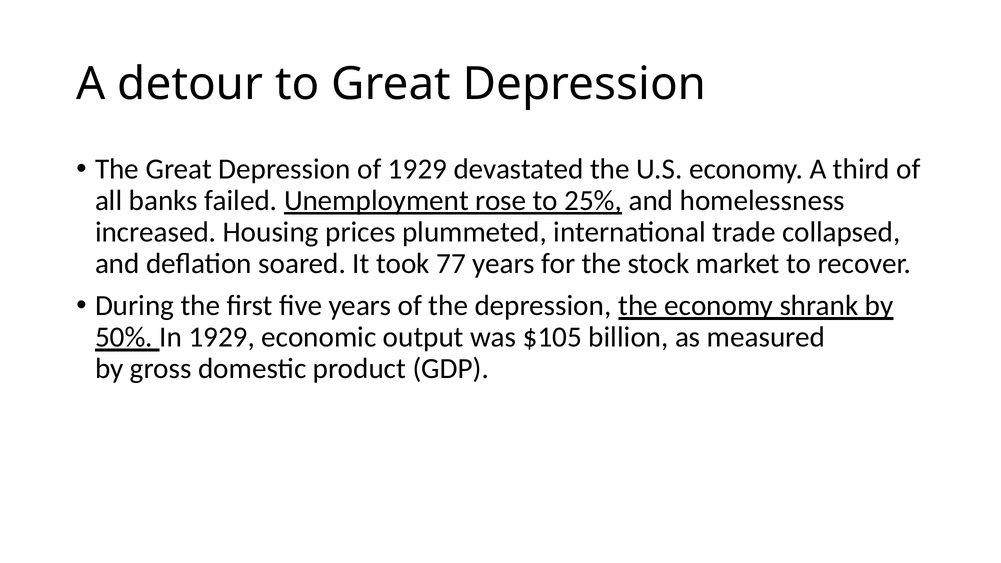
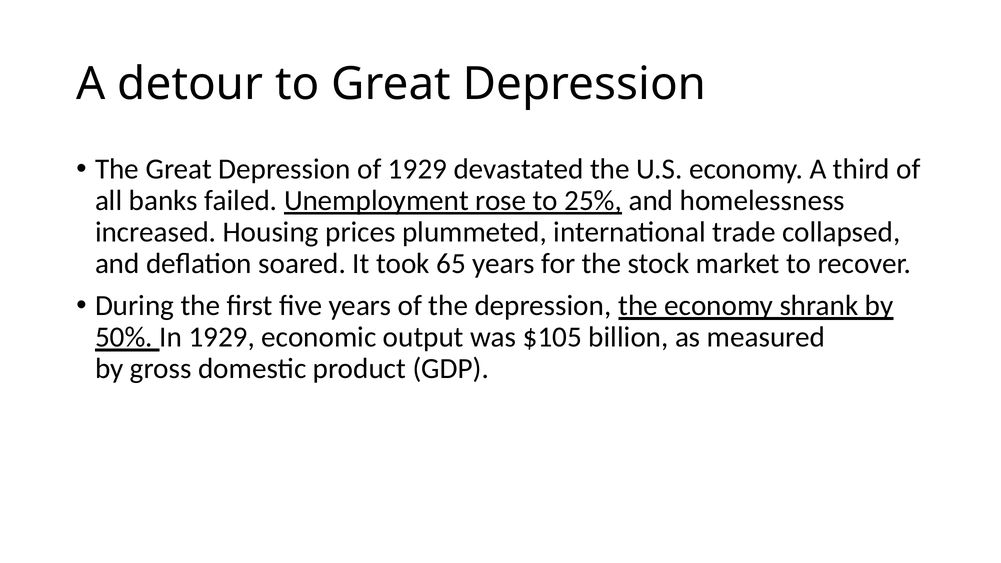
77: 77 -> 65
